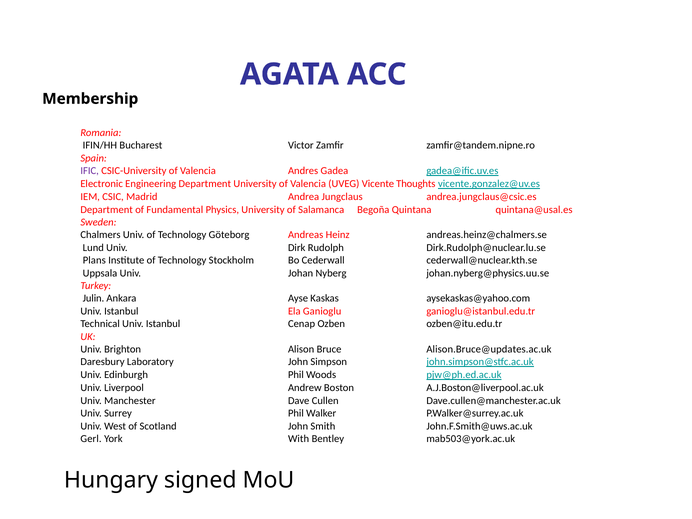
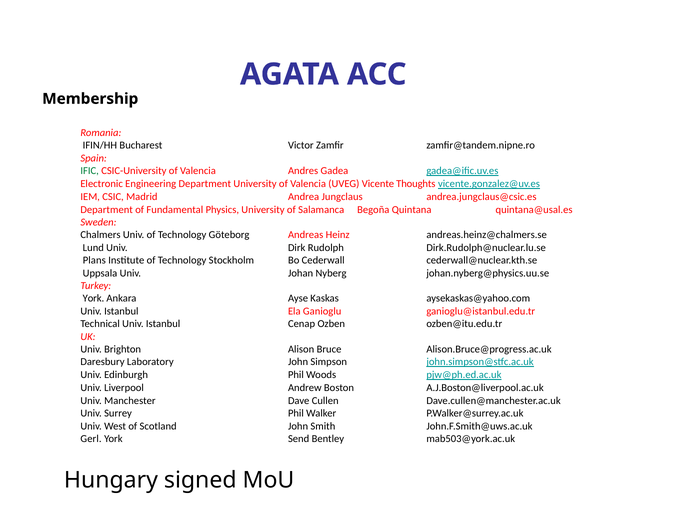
IFIC colour: purple -> green
Julin at (93, 298): Julin -> York
Alison.Bruce@updates.ac.uk: Alison.Bruce@updates.ac.uk -> Alison.Bruce@progress.ac.uk
With: With -> Send
